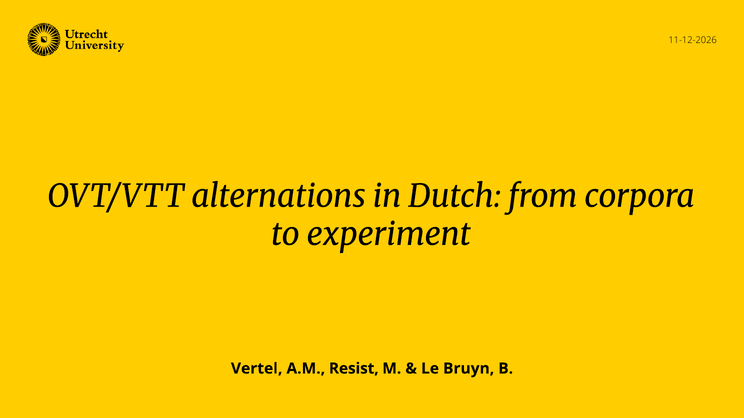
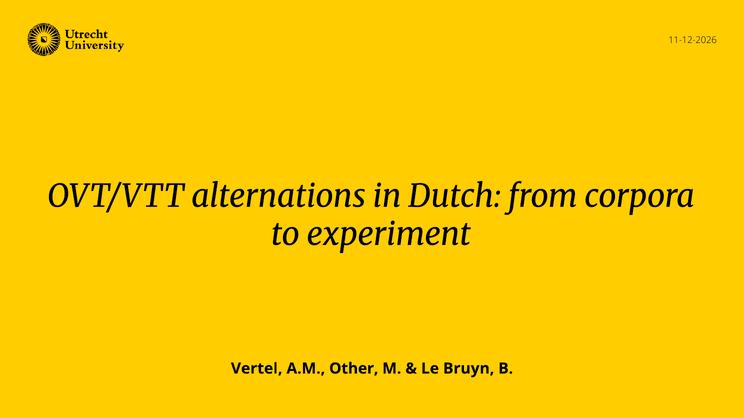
Resist: Resist -> Other
